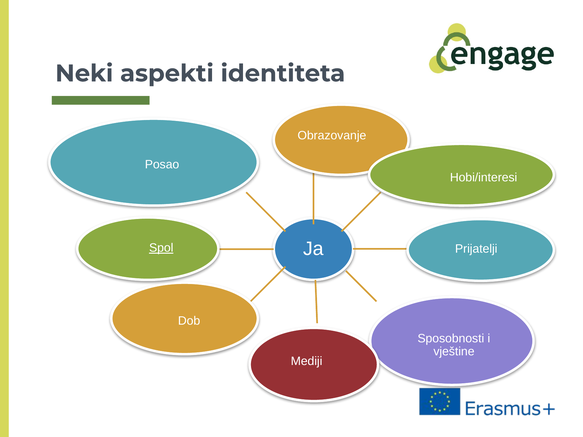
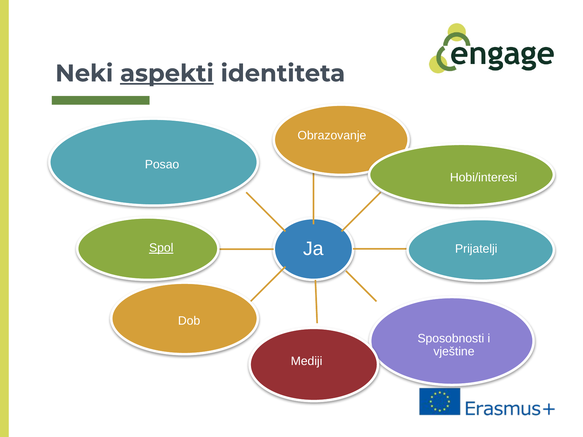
aspekti underline: none -> present
